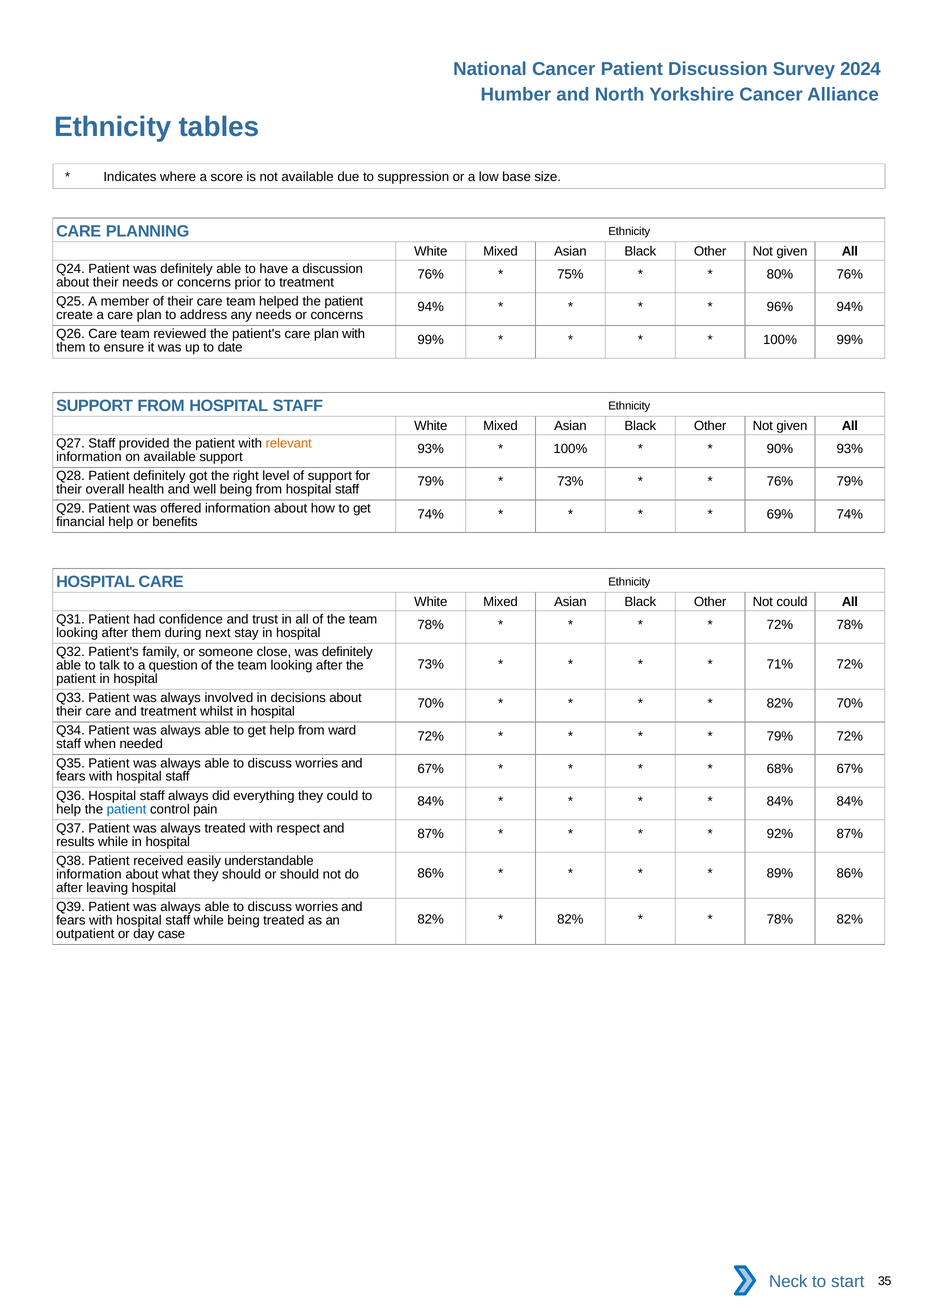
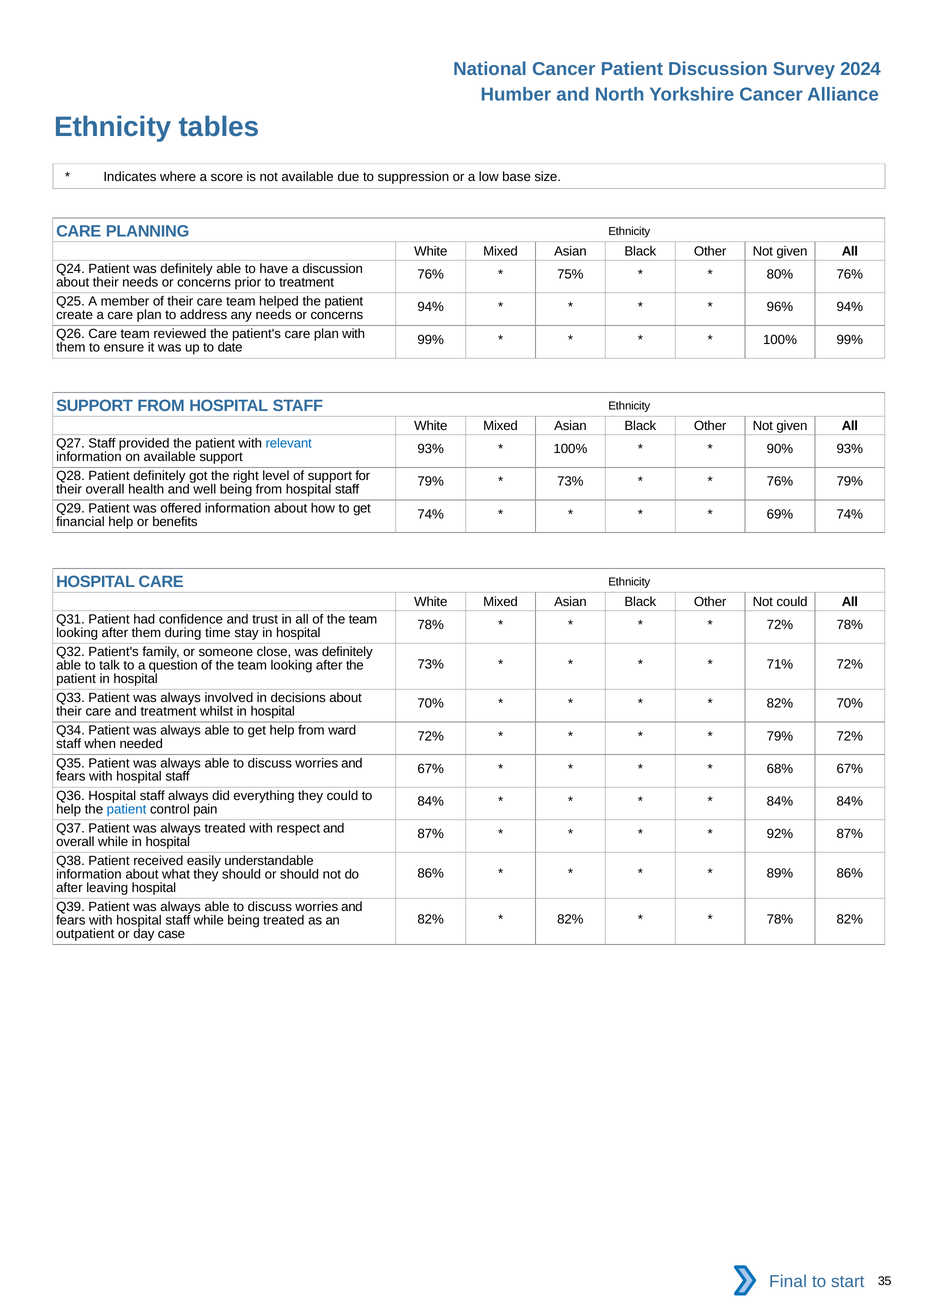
relevant colour: orange -> blue
next: next -> time
results at (75, 841): results -> overall
Neck: Neck -> Final
